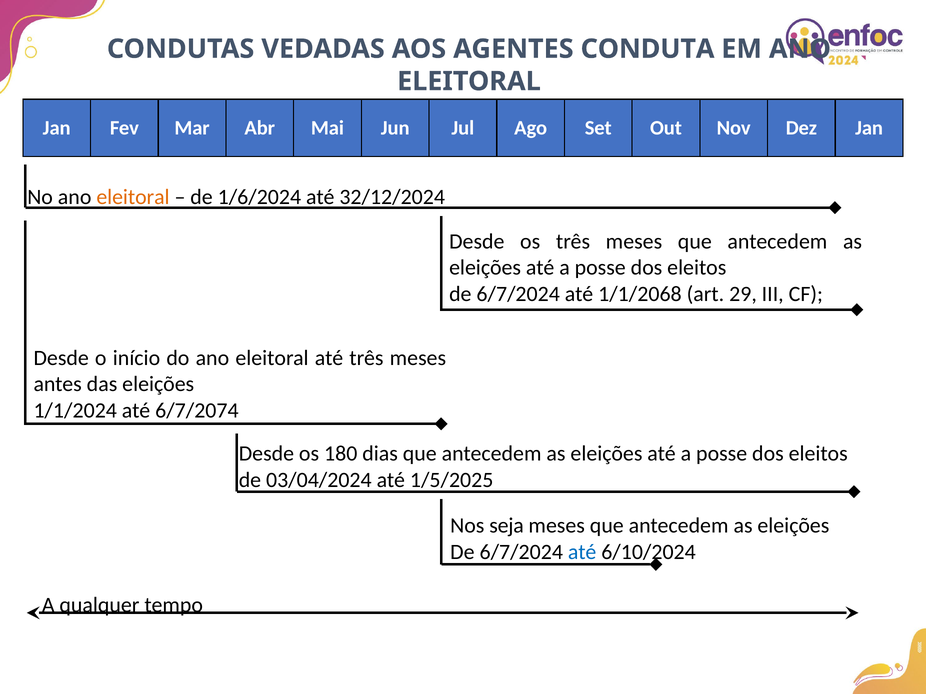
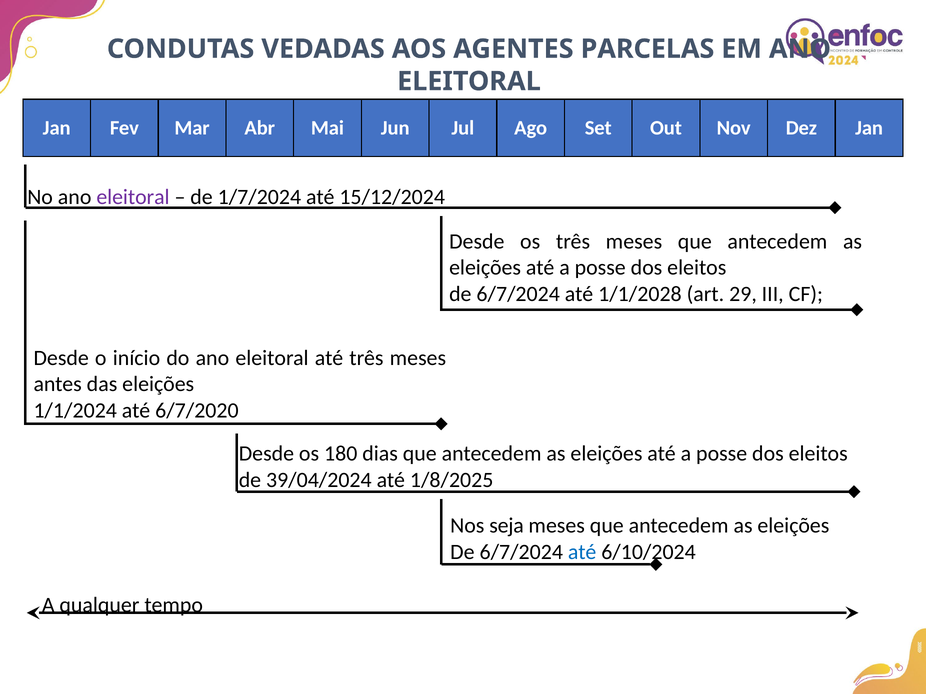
CONDUTA: CONDUTA -> PARCELAS
eleitoral at (133, 197) colour: orange -> purple
1/6/2024: 1/6/2024 -> 1/7/2024
32/12/2024: 32/12/2024 -> 15/12/2024
1/1/2068: 1/1/2068 -> 1/1/2028
6/7/2074: 6/7/2074 -> 6/7/2020
03/04/2024: 03/04/2024 -> 39/04/2024
1/5/2025: 1/5/2025 -> 1/8/2025
